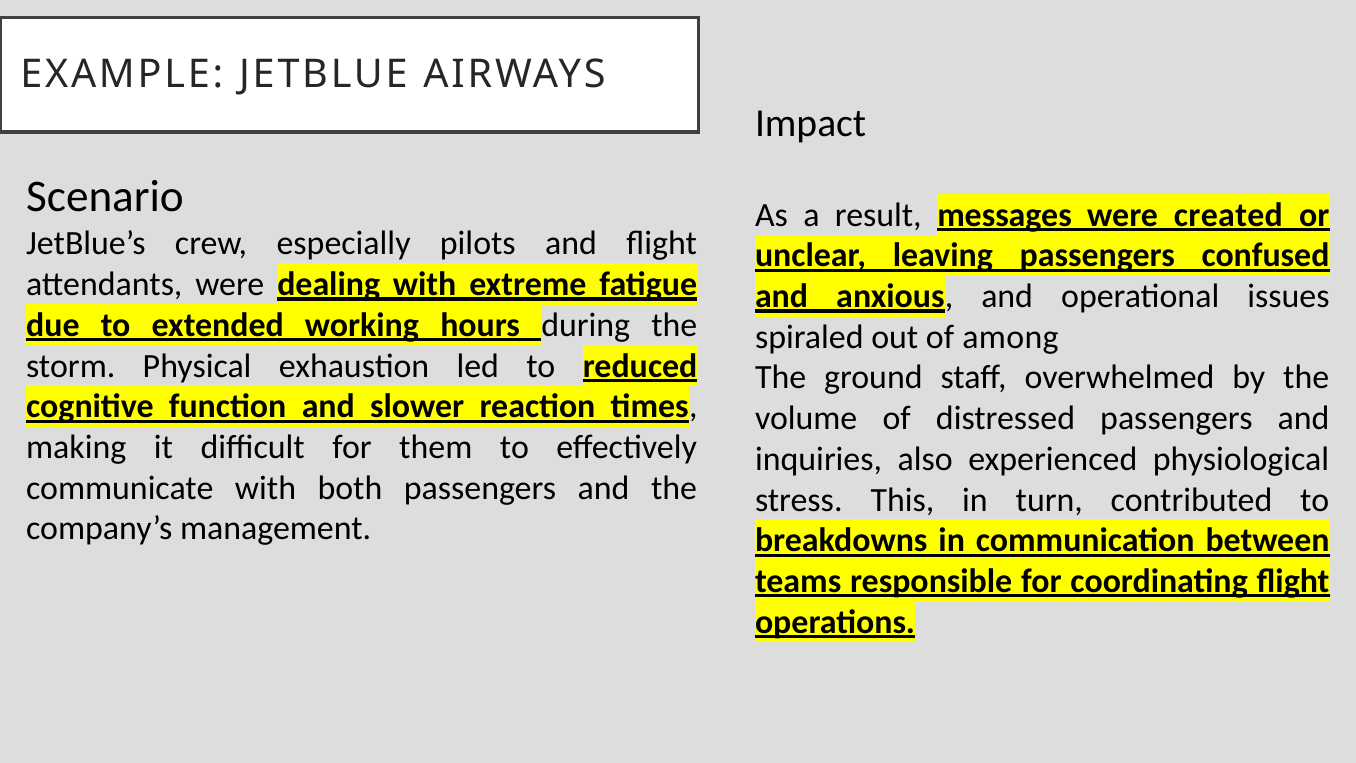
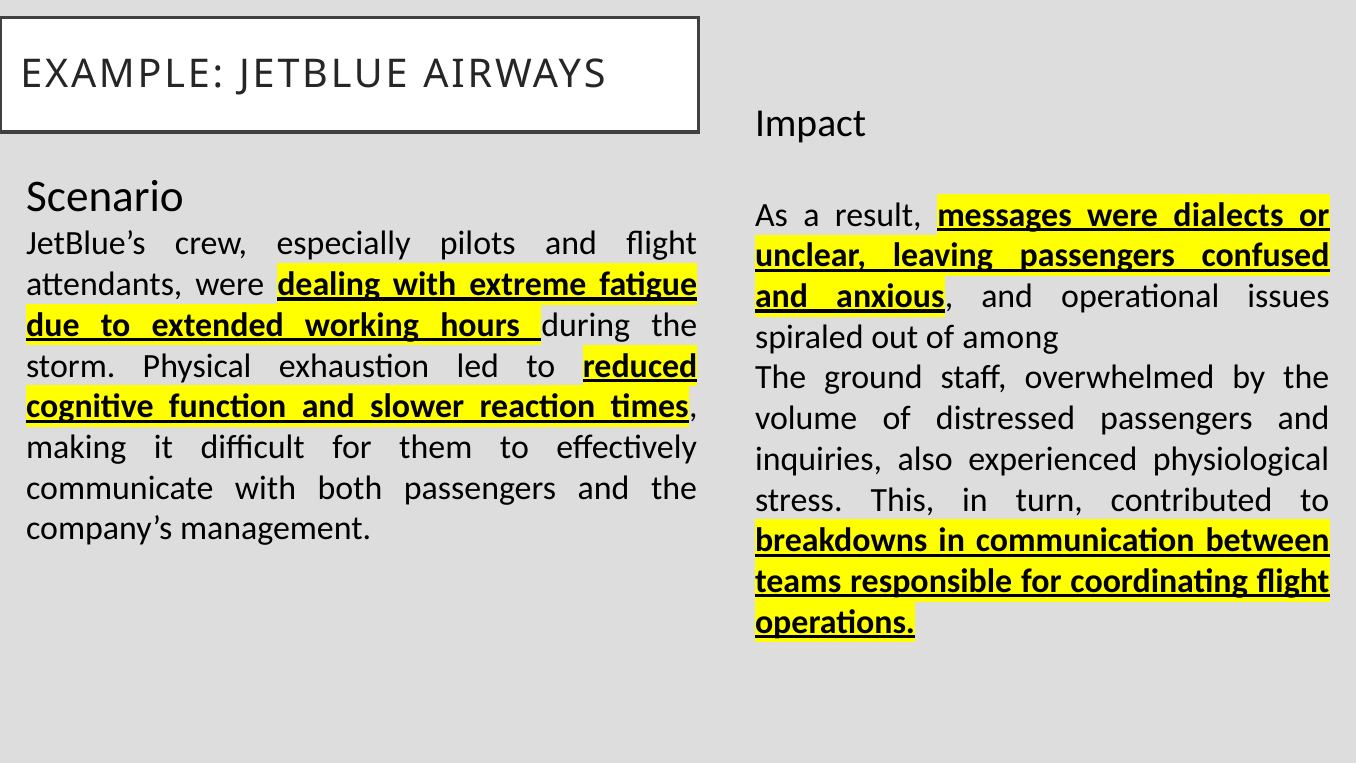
created: created -> dialects
